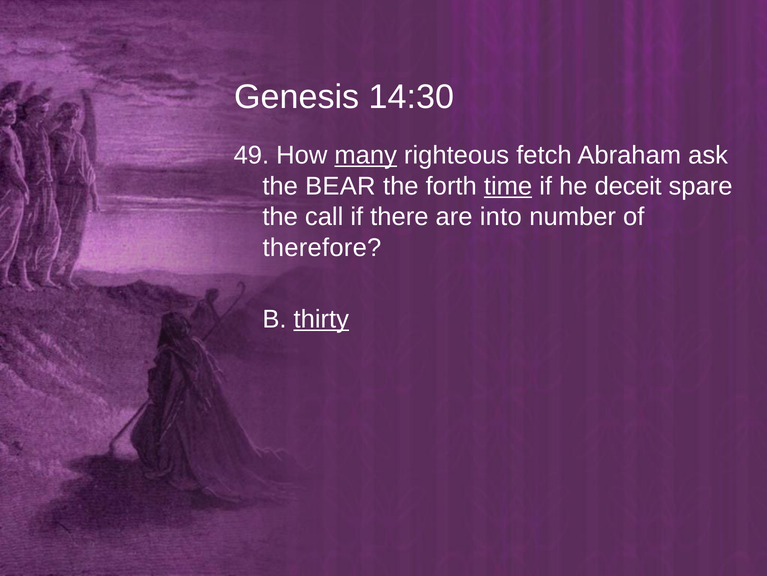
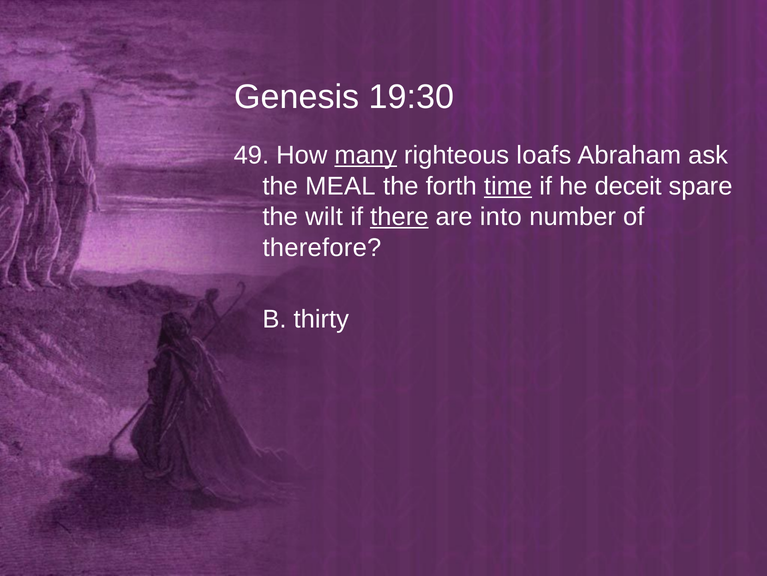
14:30: 14:30 -> 19:30
fetch: fetch -> loafs
BEAR: BEAR -> MEAL
call: call -> wilt
there underline: none -> present
thirty underline: present -> none
